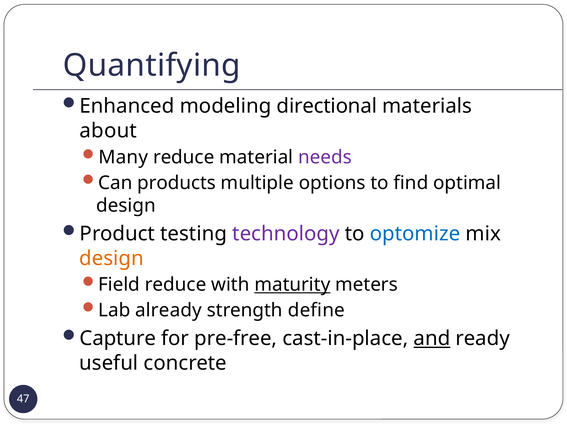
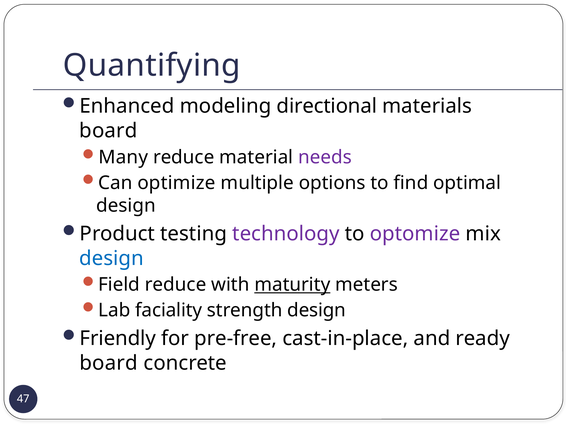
about at (108, 131): about -> board
products: products -> optimize
optomize colour: blue -> purple
design at (112, 258) colour: orange -> blue
already: already -> faciality
strength define: define -> design
Capture: Capture -> Friendly
and underline: present -> none
useful at (109, 363): useful -> board
